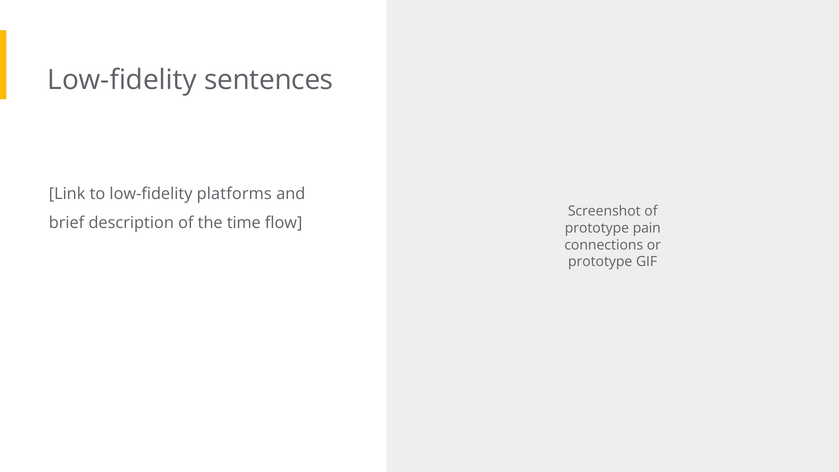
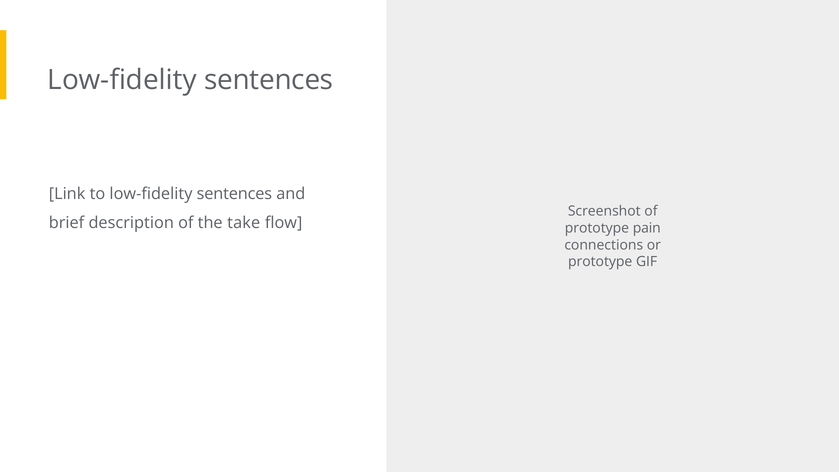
to low-fidelity platforms: platforms -> sentences
time: time -> take
